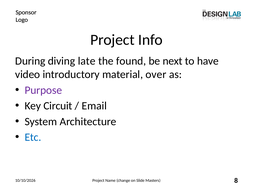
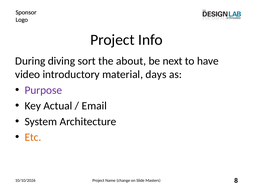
late: late -> sort
found: found -> about
over: over -> days
Circuit: Circuit -> Actual
Etc colour: blue -> orange
